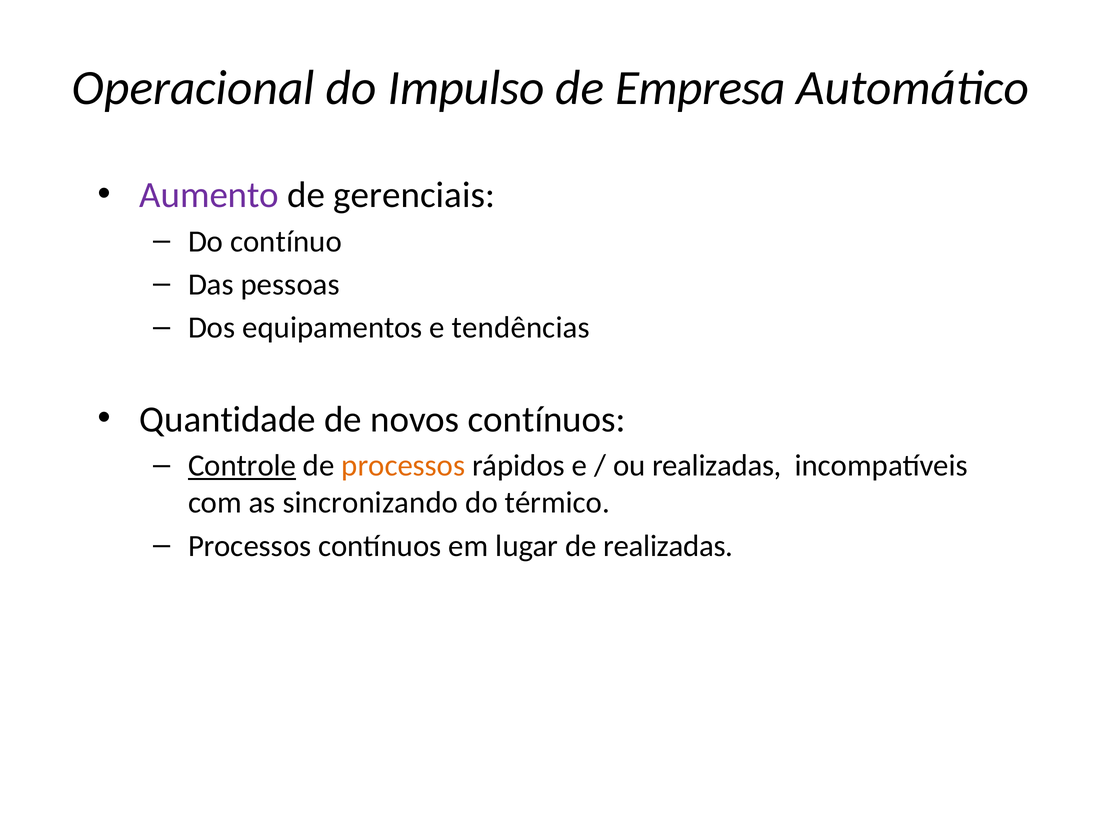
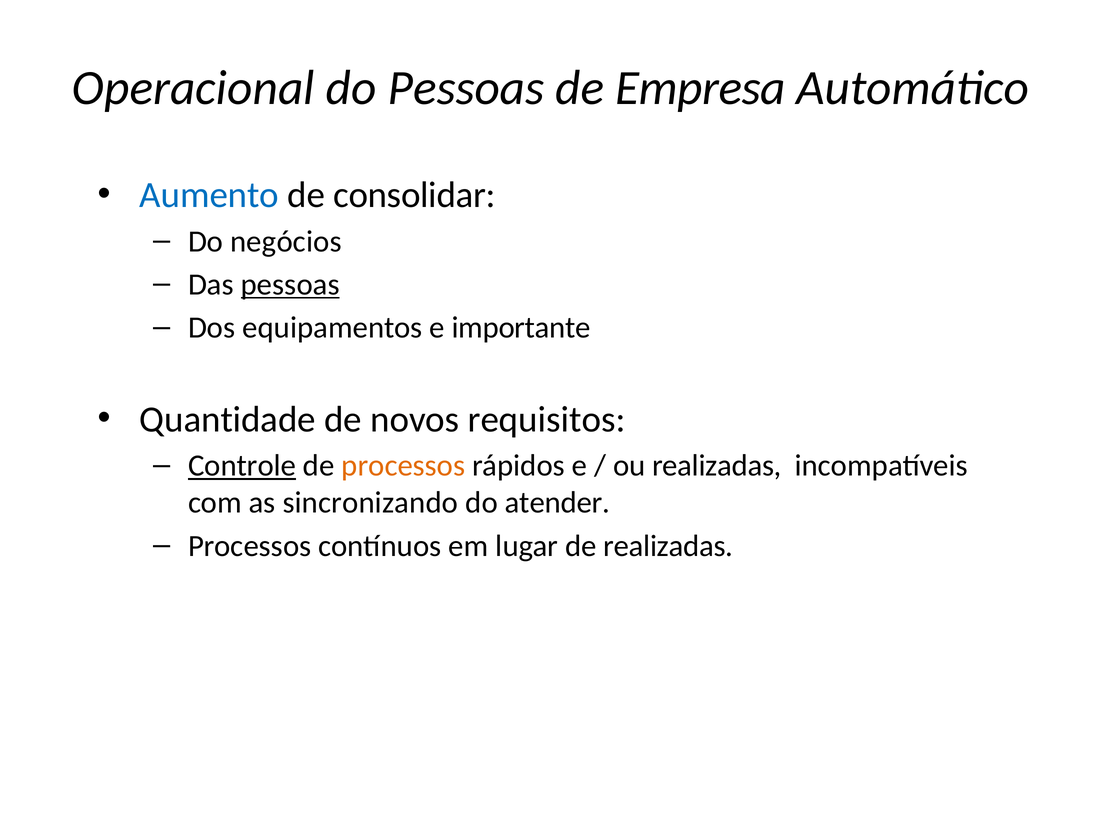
do Impulso: Impulso -> Pessoas
Aumento colour: purple -> blue
gerenciais: gerenciais -> consolidar
contínuo: contínuo -> negócios
pessoas at (290, 285) underline: none -> present
tendências: tendências -> importante
novos contínuos: contínuos -> requisitos
térmico: térmico -> atender
